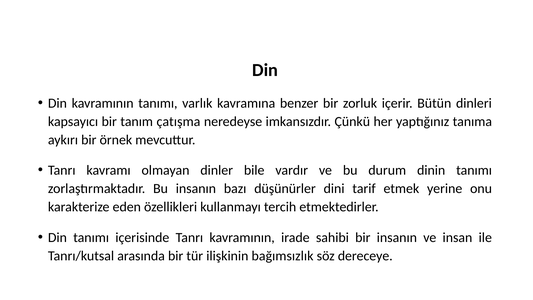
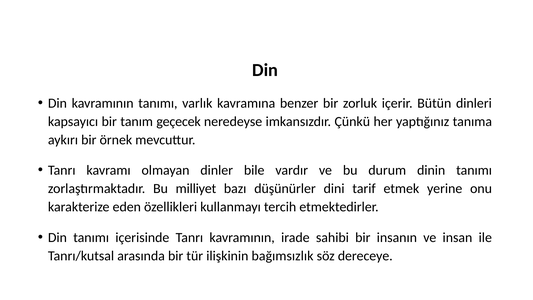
çatışma: çatışma -> geçecek
Bu insanın: insanın -> milliyet
